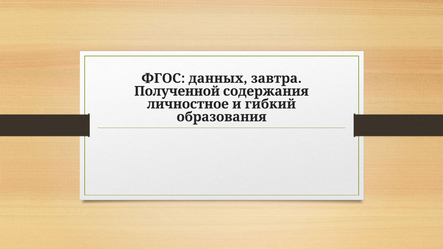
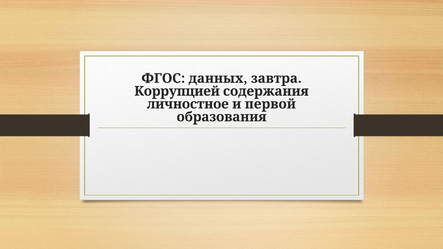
Полученной: Полученной -> Коррупцией
гибкий: гибкий -> первой
